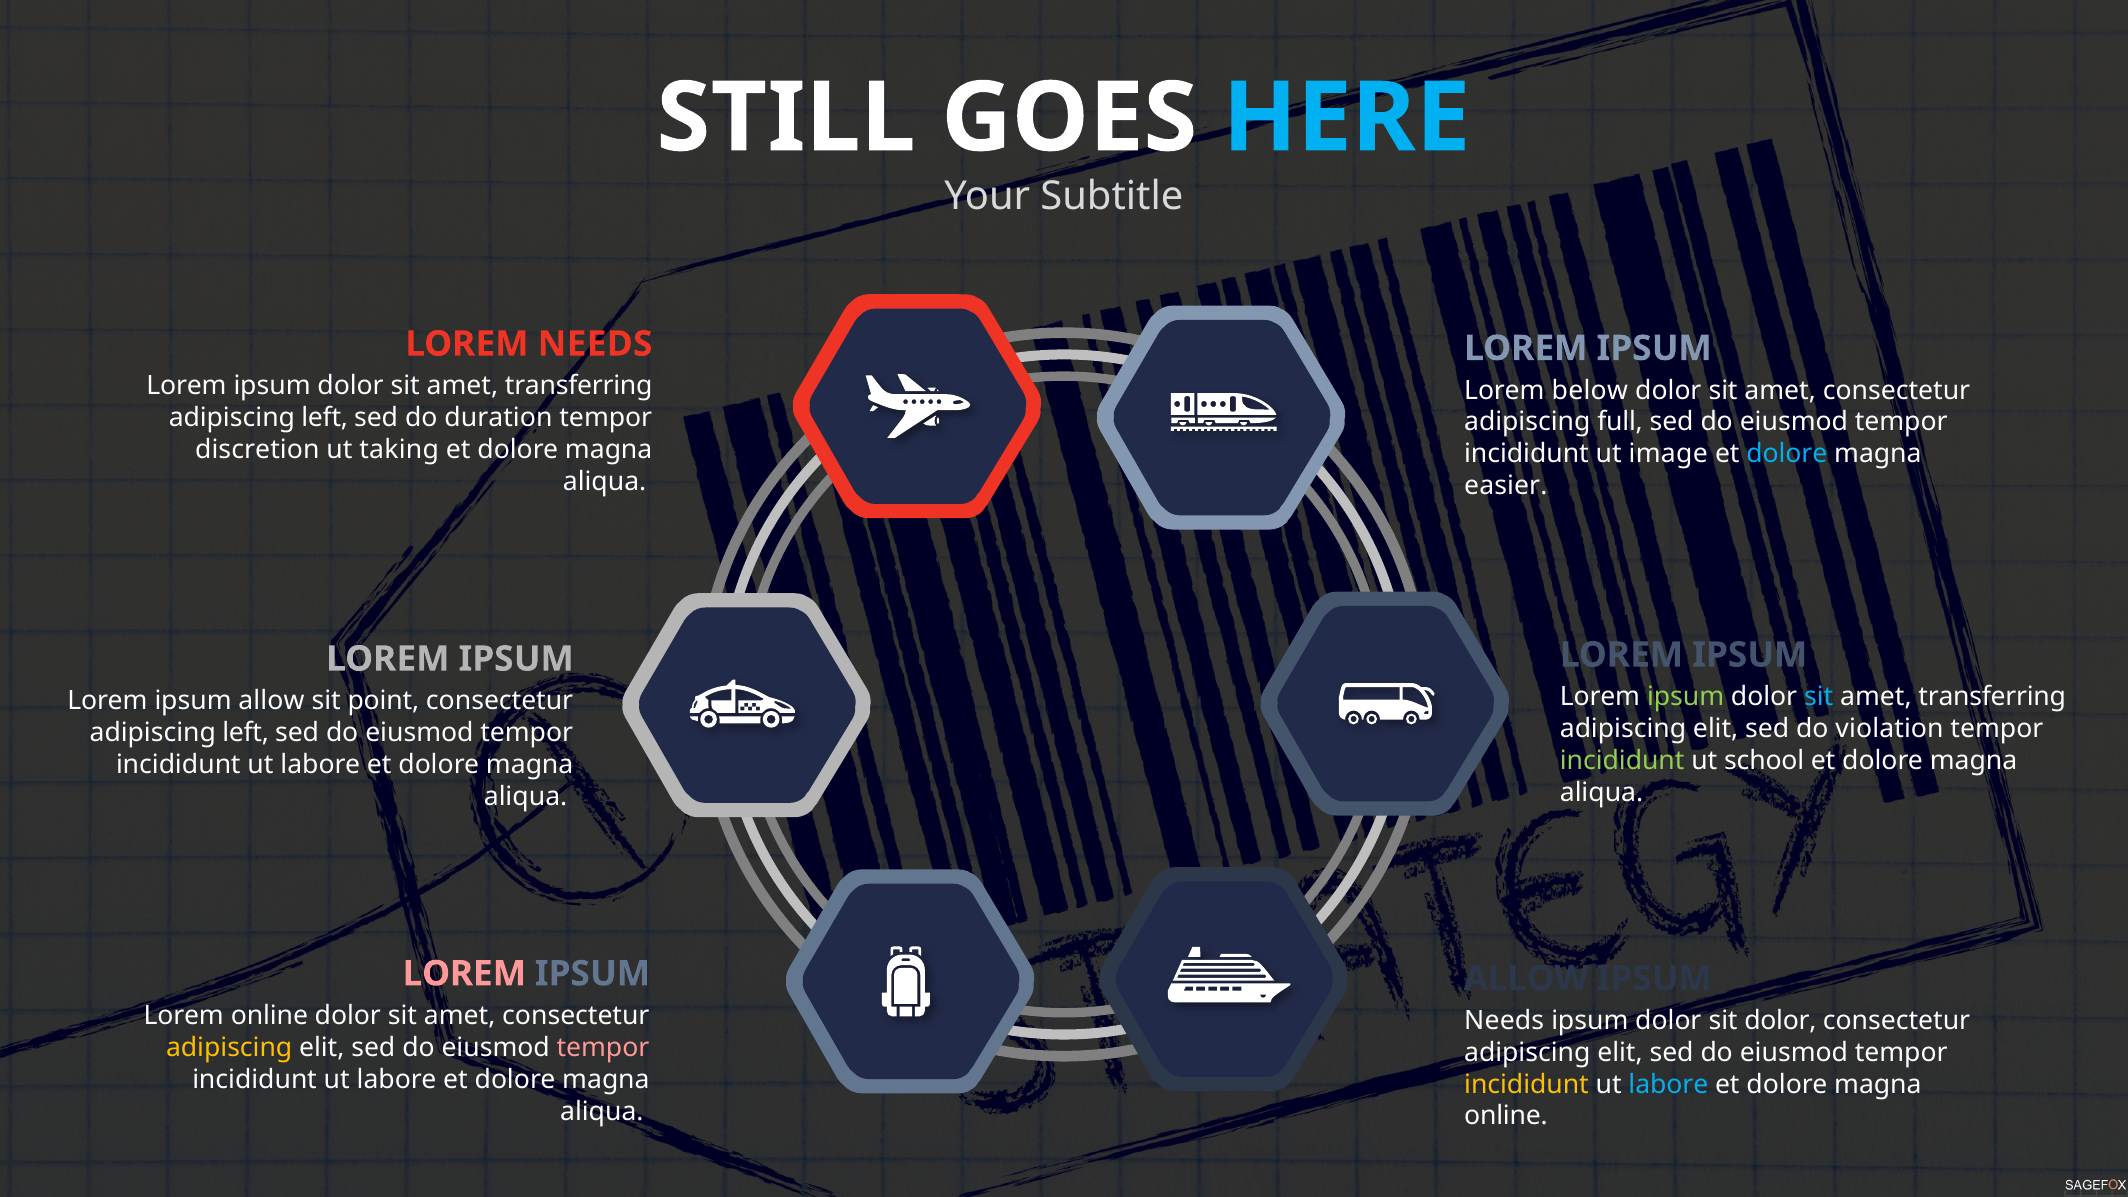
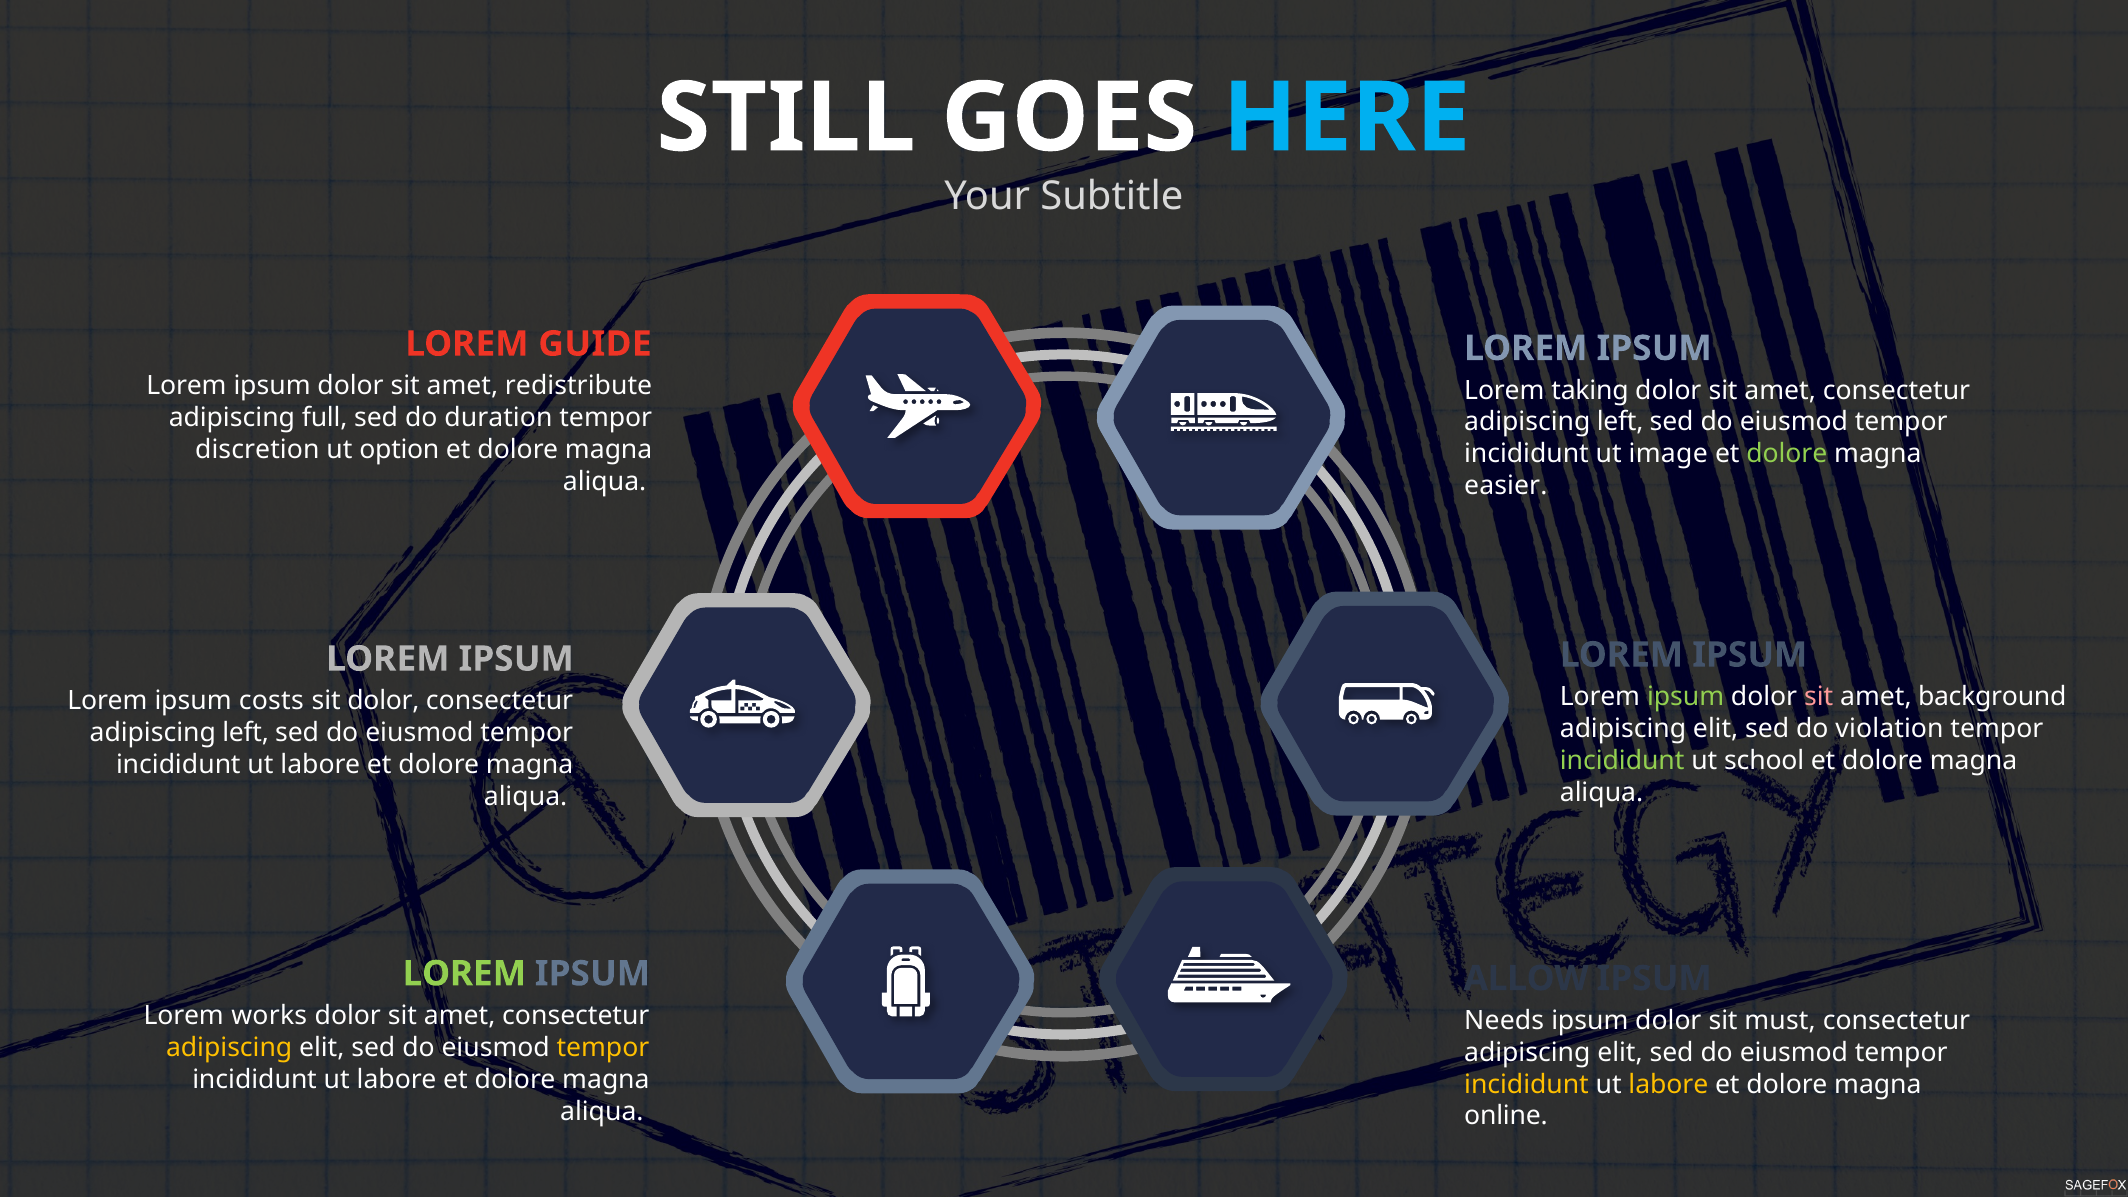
LOREM NEEDS: NEEDS -> GUIDE
transferring at (579, 386): transferring -> redistribute
below: below -> taking
left at (325, 418): left -> full
full at (1620, 422): full -> left
taking: taking -> option
dolore at (1787, 454) colour: light blue -> light green
sit at (1819, 697) colour: light blue -> pink
transferring at (1992, 697): transferring -> background
ipsum allow: allow -> costs
sit point: point -> dolor
LOREM at (464, 974) colour: pink -> light green
Lorem online: online -> works
sit dolor: dolor -> must
tempor at (603, 1048) colour: pink -> yellow
labore at (1668, 1084) colour: light blue -> yellow
